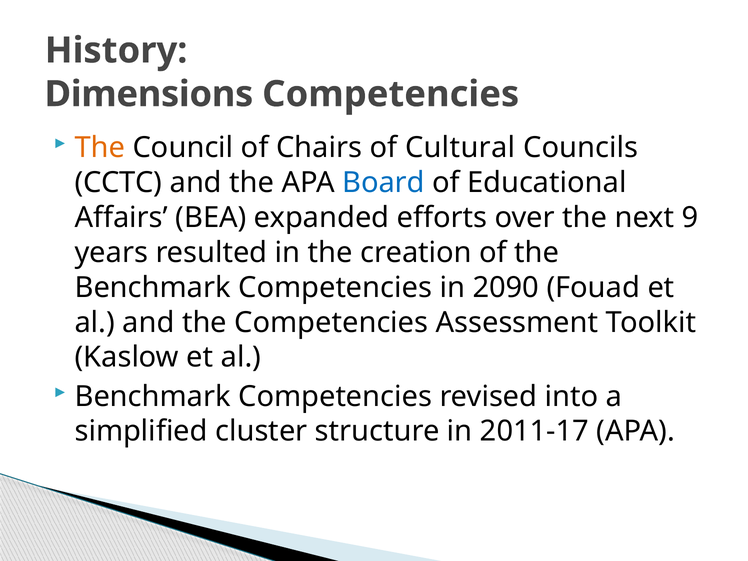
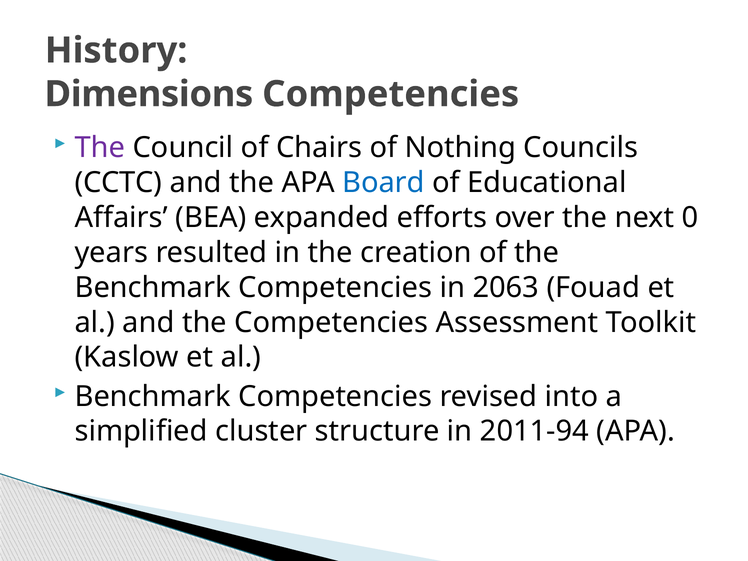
The at (100, 148) colour: orange -> purple
Cultural: Cultural -> Nothing
9: 9 -> 0
2090: 2090 -> 2063
2011-17: 2011-17 -> 2011-94
